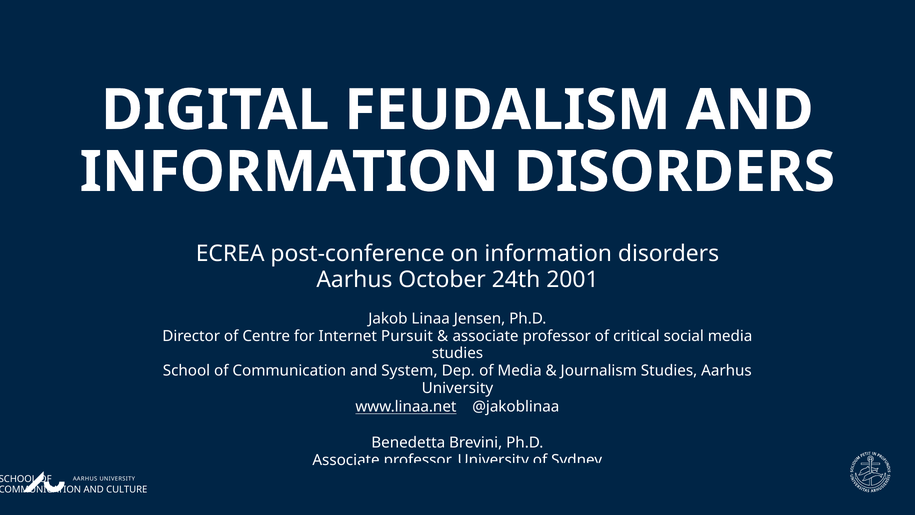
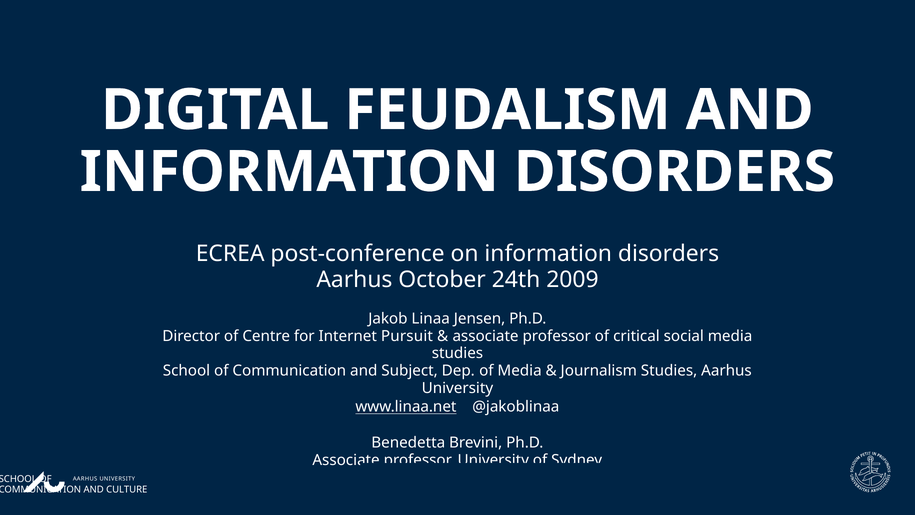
2001: 2001 -> 2009
System: System -> Subject
